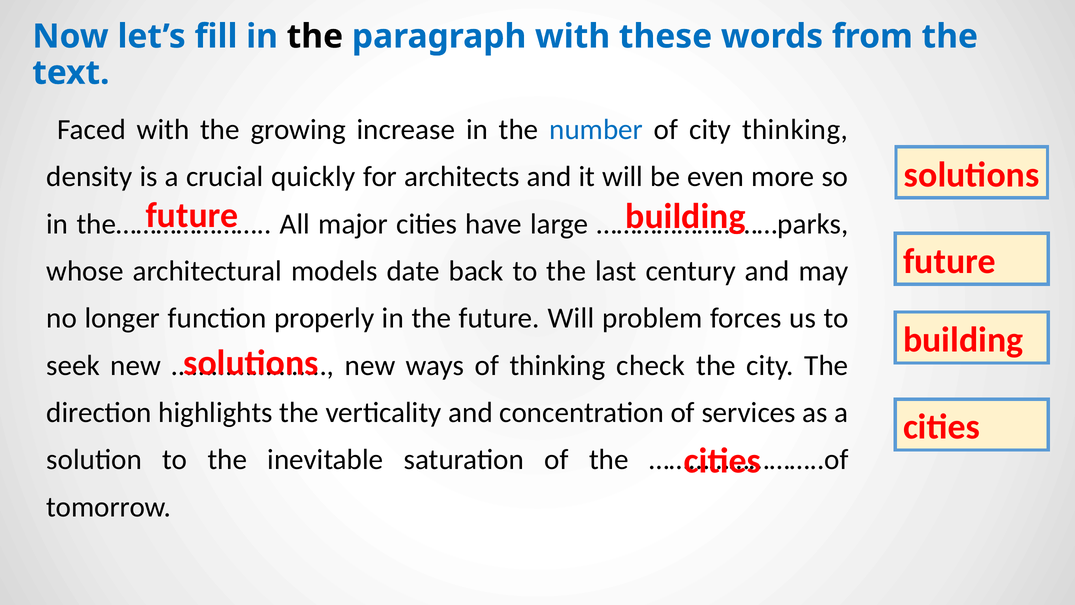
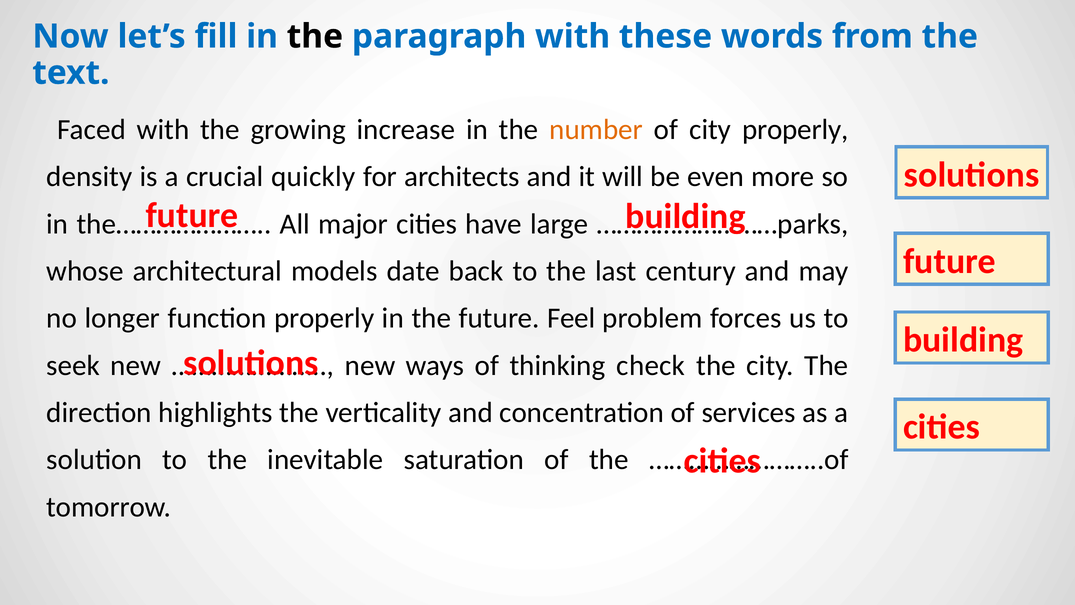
number colour: blue -> orange
city thinking: thinking -> properly
future Will: Will -> Feel
